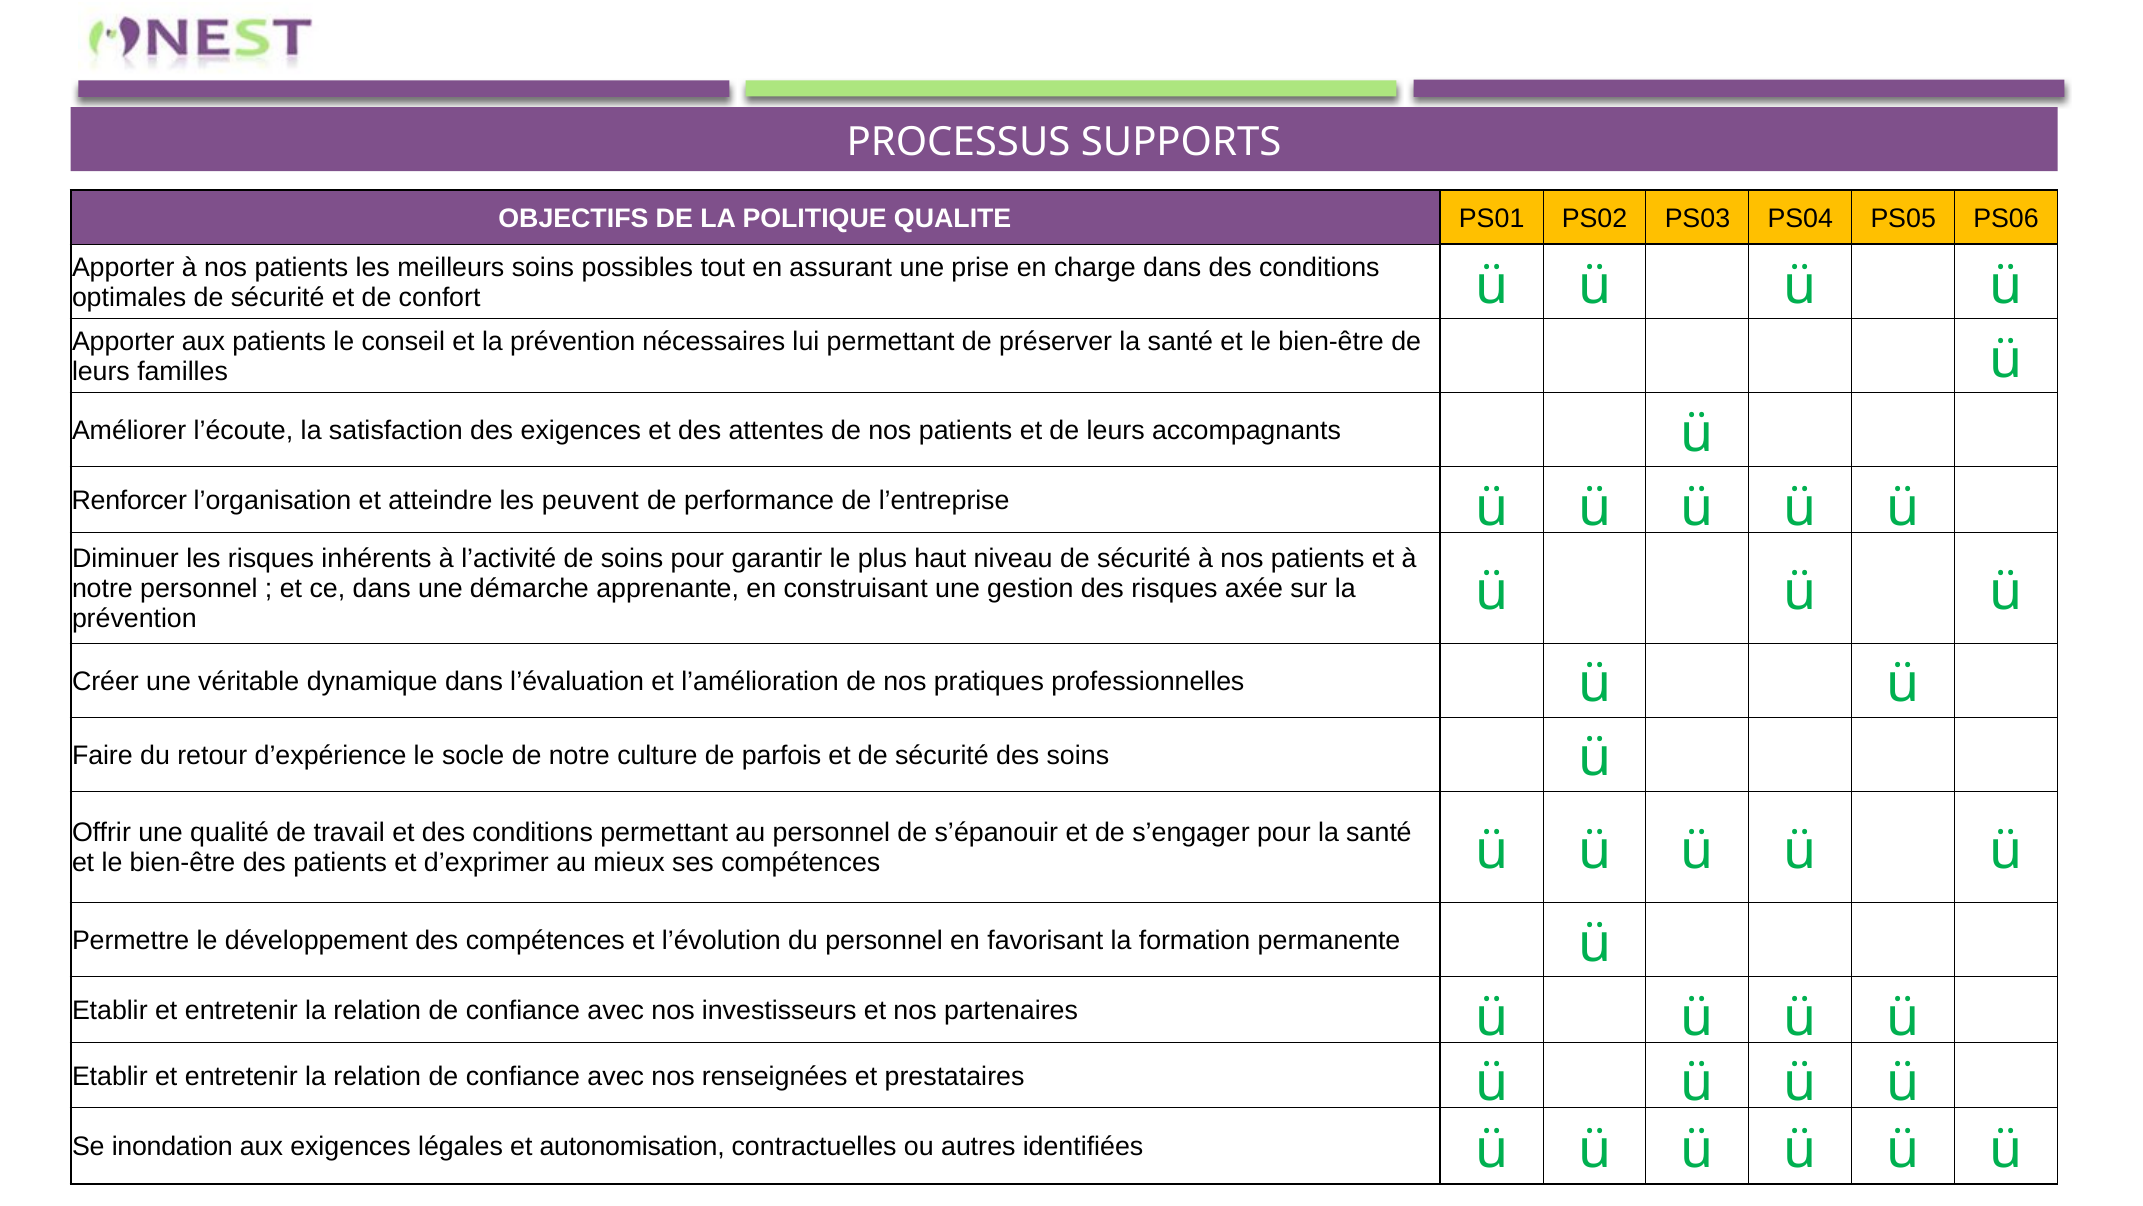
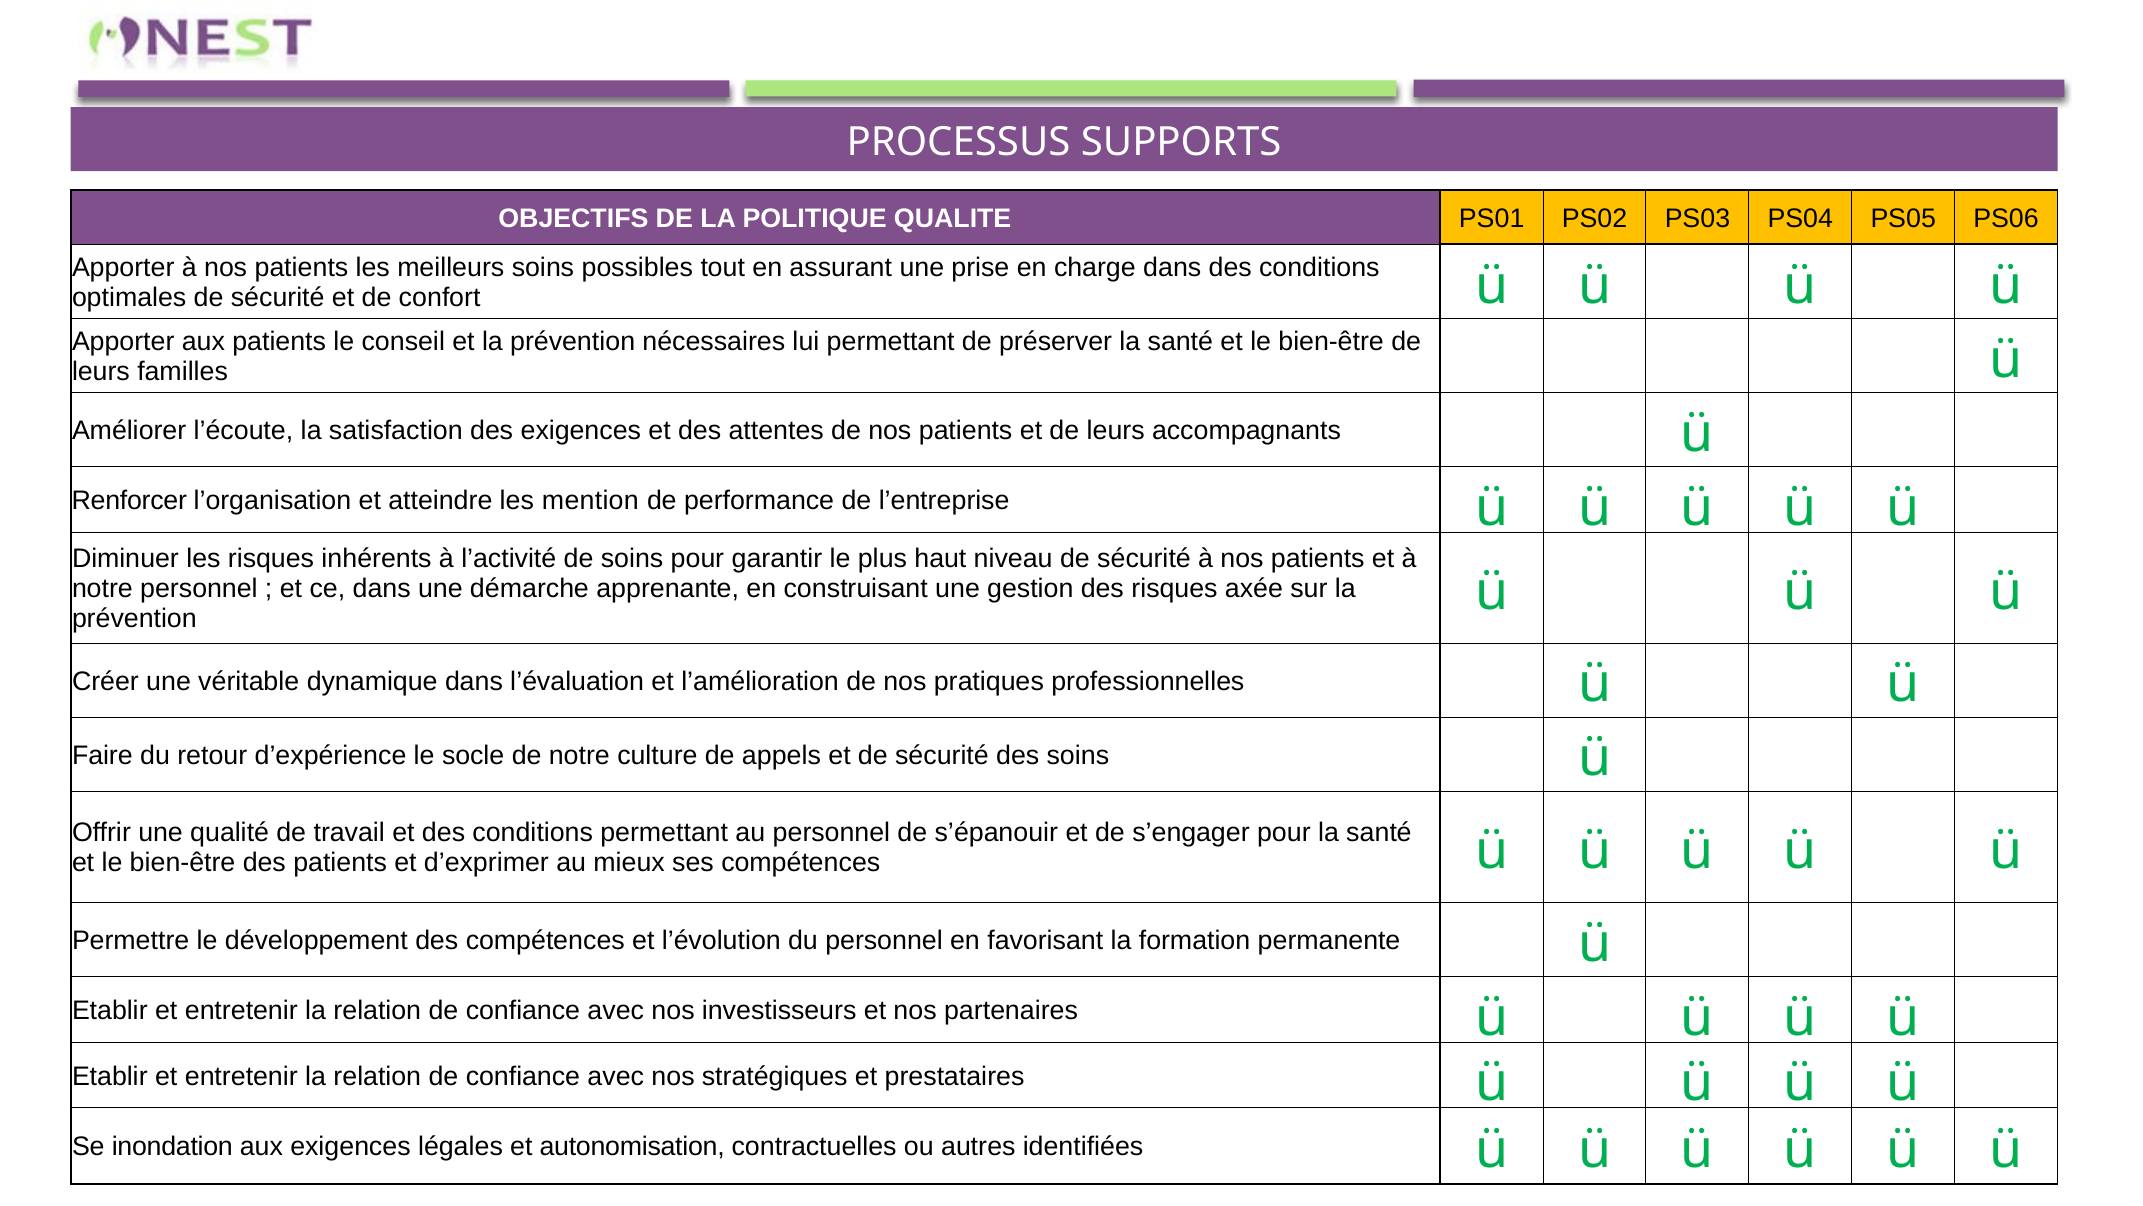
peuvent: peuvent -> mention
parfois: parfois -> appels
renseignées: renseignées -> stratégiques
